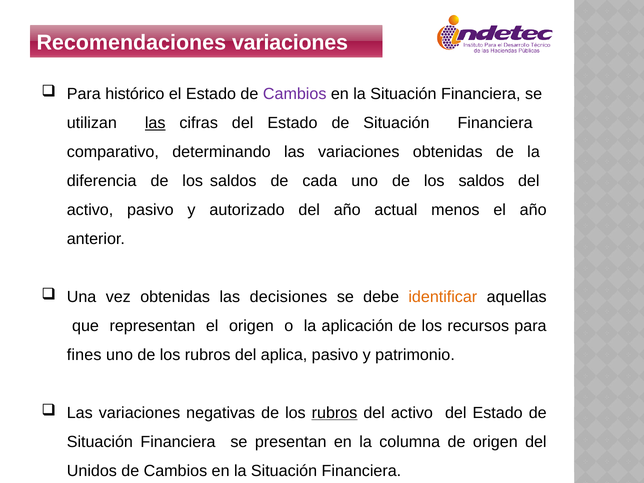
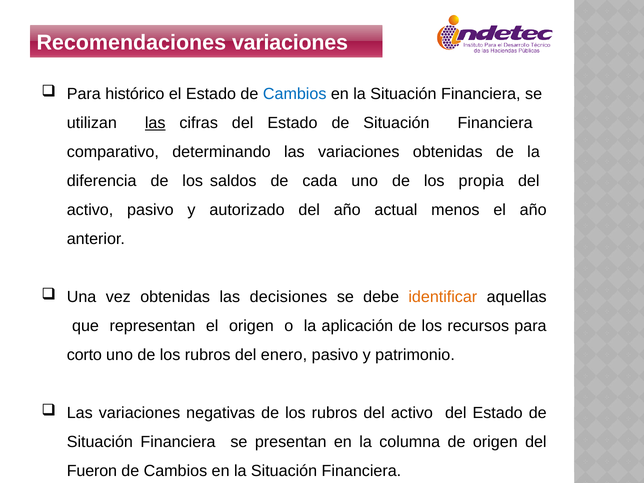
Cambios at (295, 94) colour: purple -> blue
uno de los saldos: saldos -> propia
fines: fines -> corto
aplica: aplica -> enero
rubros at (335, 413) underline: present -> none
Unidos: Unidos -> Fueron
